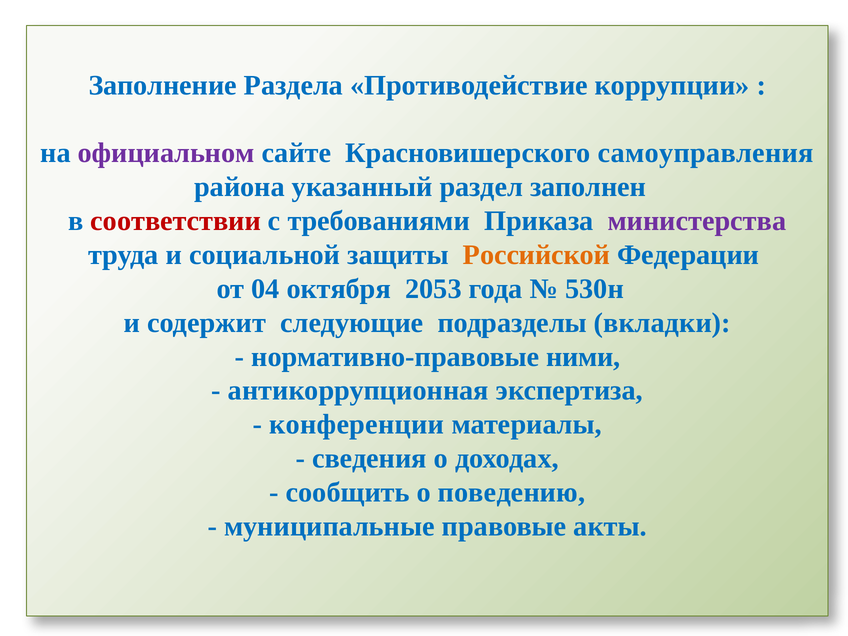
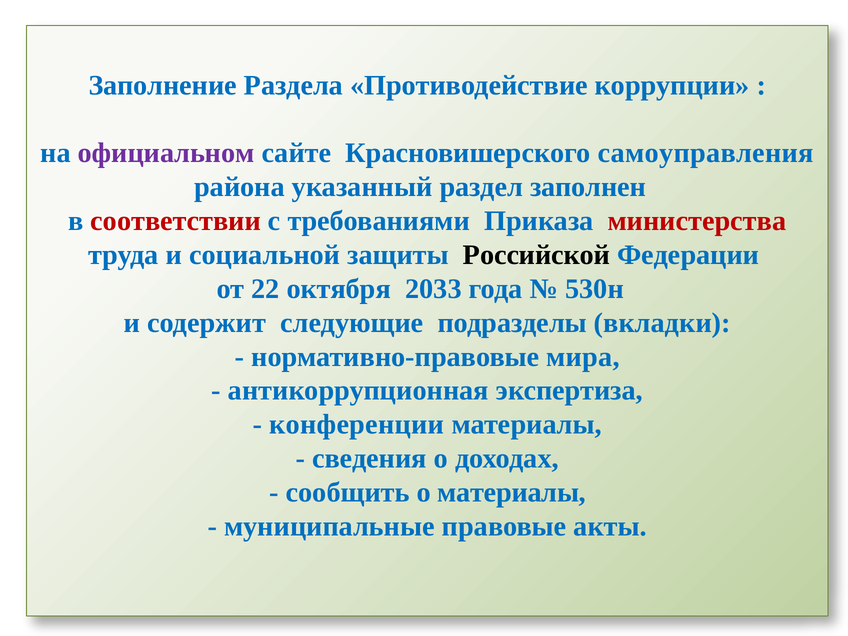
министерства colour: purple -> red
Российской colour: orange -> black
04: 04 -> 22
2053: 2053 -> 2033
ними: ними -> мира
о поведению: поведению -> материалы
